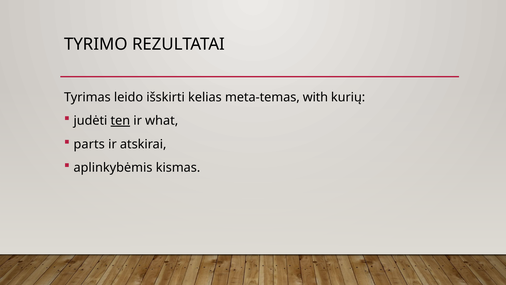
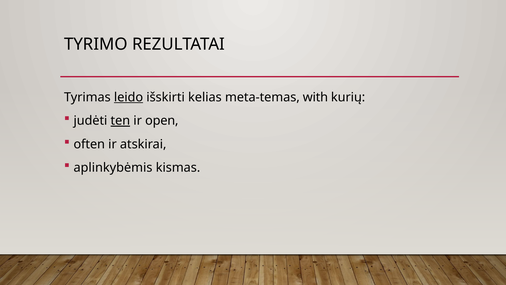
leido underline: none -> present
what: what -> open
parts: parts -> often
